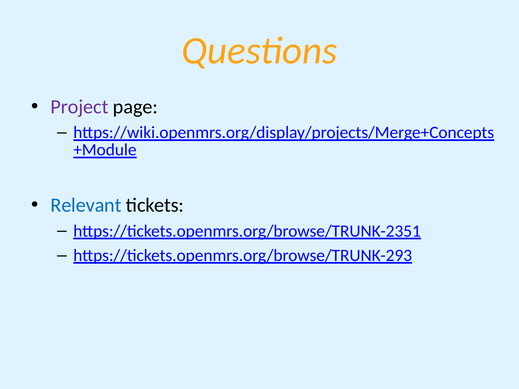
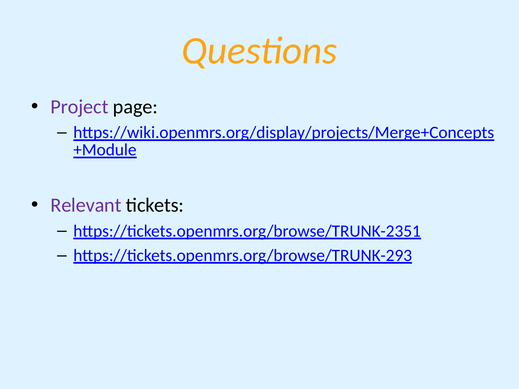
Relevant colour: blue -> purple
